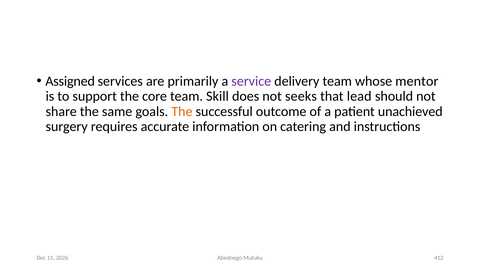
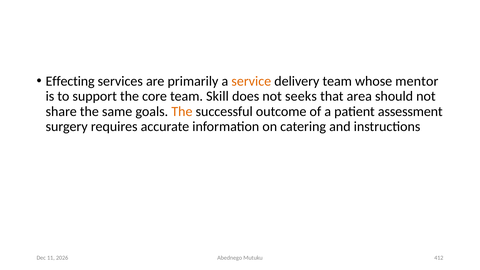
Assigned: Assigned -> Effecting
service colour: purple -> orange
lead: lead -> area
unachieved: unachieved -> assessment
